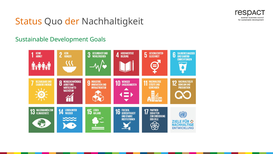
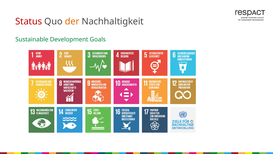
Status colour: orange -> red
